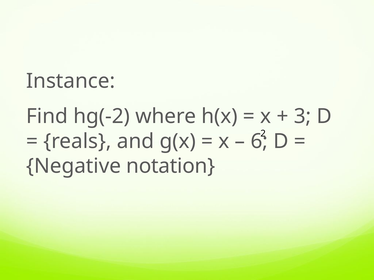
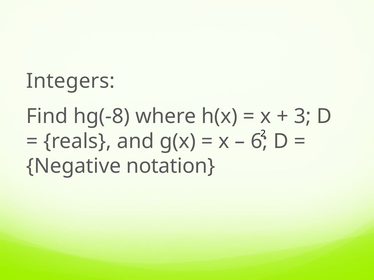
Instance: Instance -> Integers
hg(-2: hg(-2 -> hg(-8
